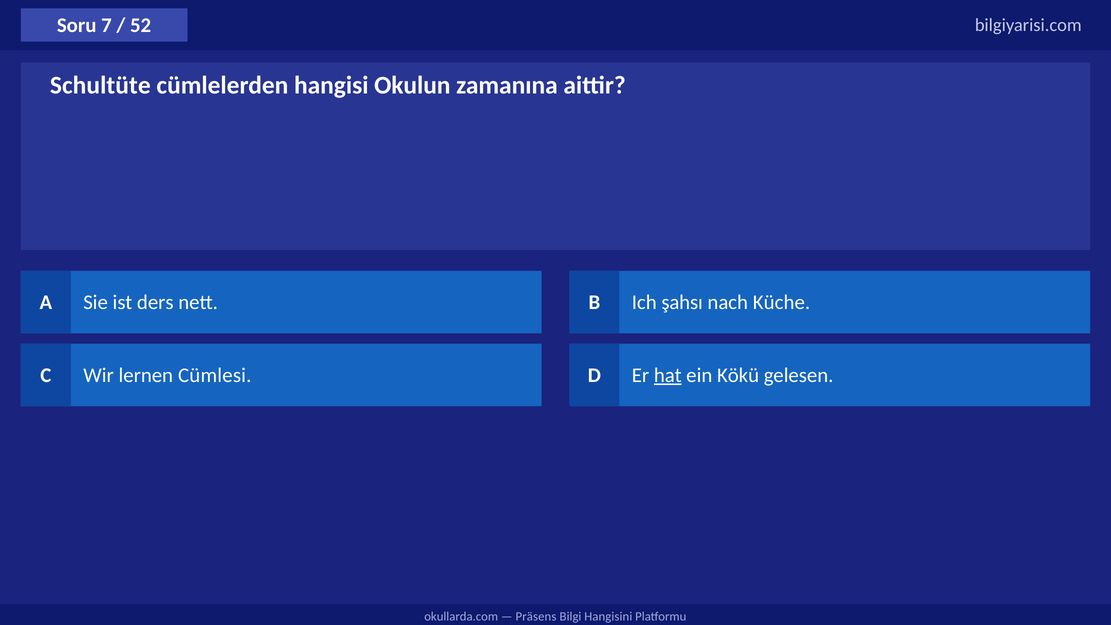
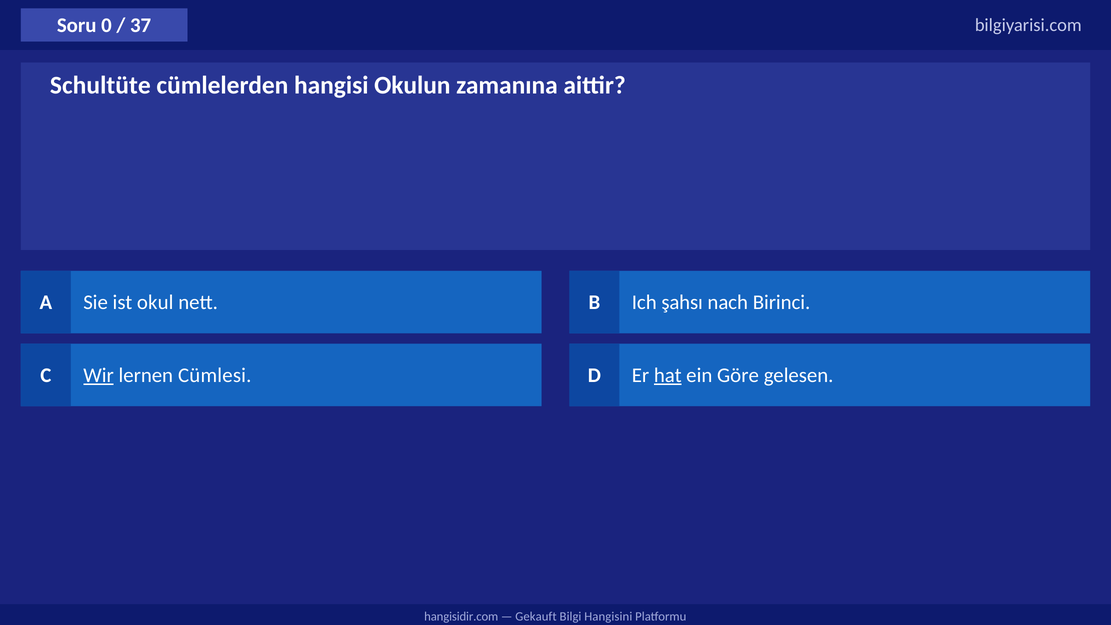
7: 7 -> 0
52: 52 -> 37
ders: ders -> okul
Küche: Küche -> Birinci
Wir underline: none -> present
Kökü: Kökü -> Göre
okullarda.com: okullarda.com -> hangisidir.com
Präsens: Präsens -> Gekauft
